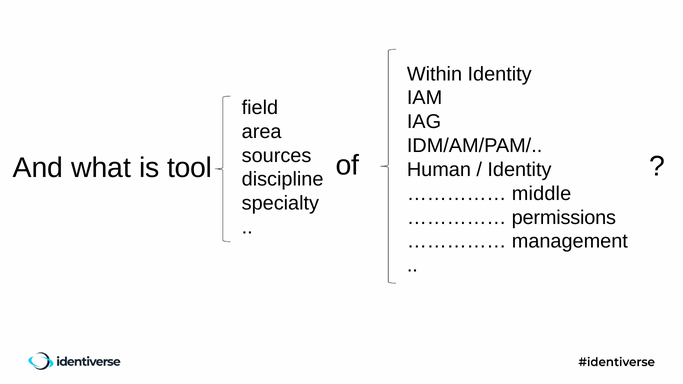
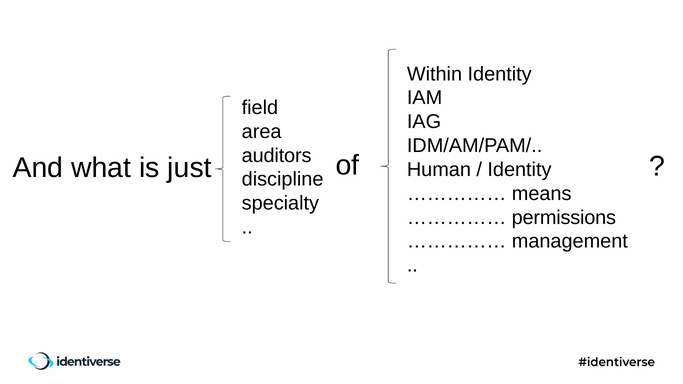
sources: sources -> auditors
tool: tool -> just
middle: middle -> means
